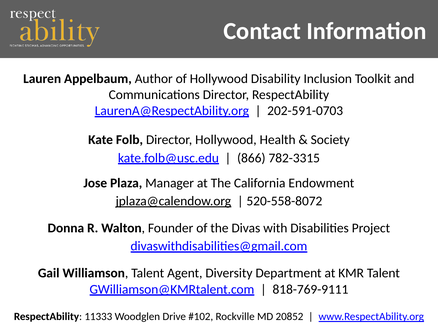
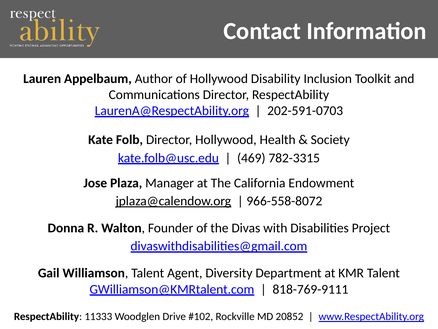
866: 866 -> 469
520-558-8072: 520-558-8072 -> 966-558-8072
